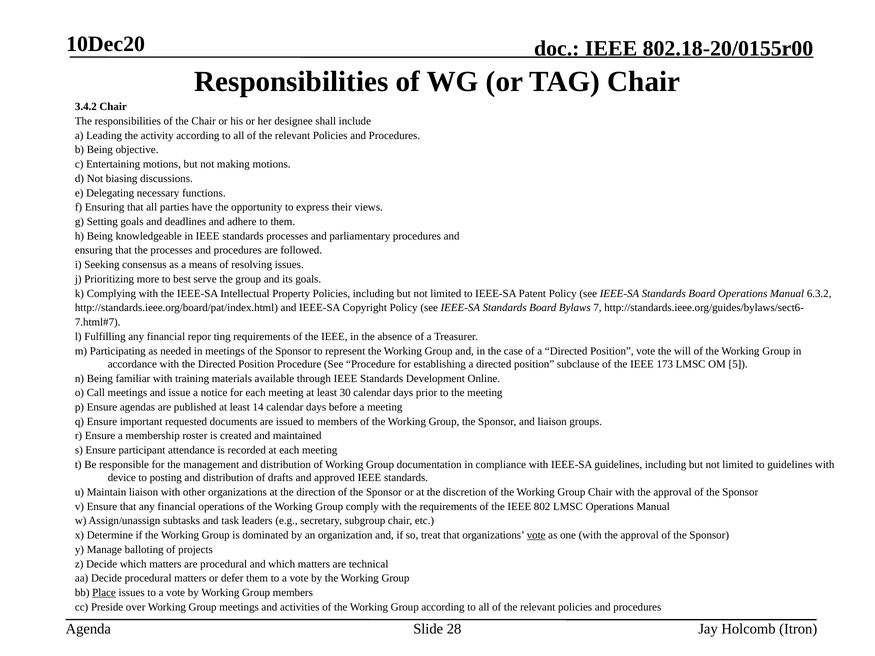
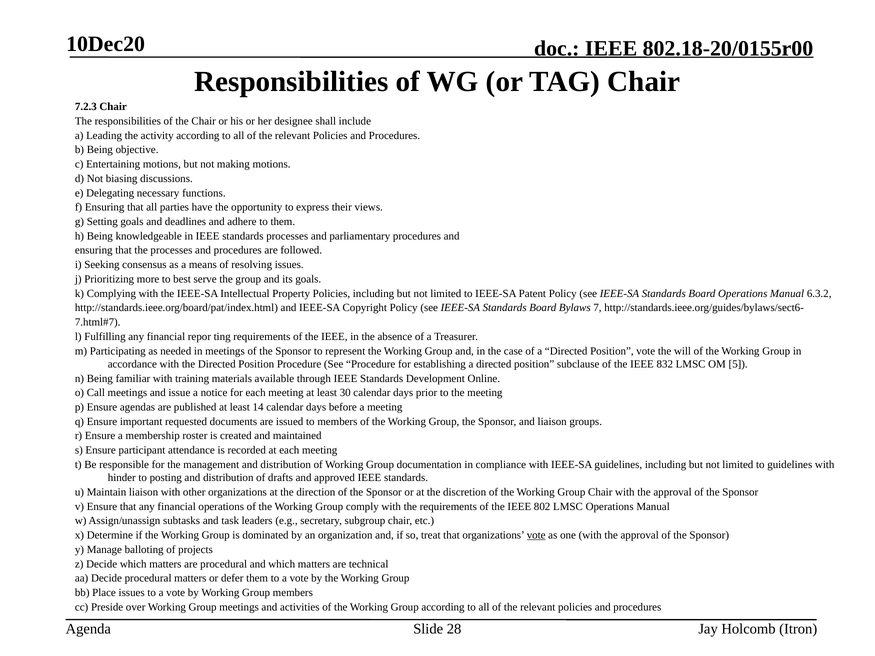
3.4.2: 3.4.2 -> 7.2.3
173: 173 -> 832
device: device -> hinder
Place underline: present -> none
